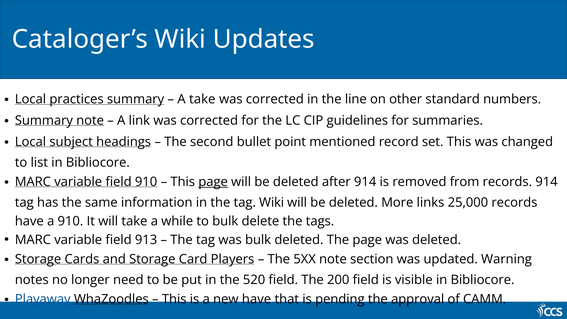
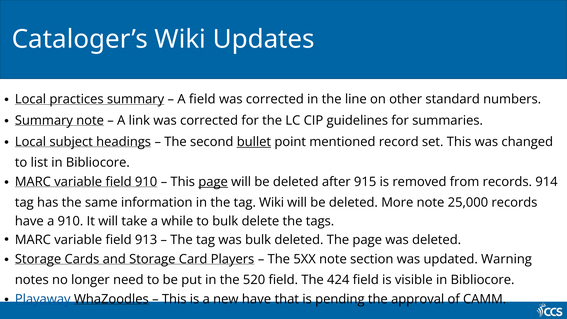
A take: take -> field
bullet underline: none -> present
after 914: 914 -> 915
More links: links -> note
200: 200 -> 424
